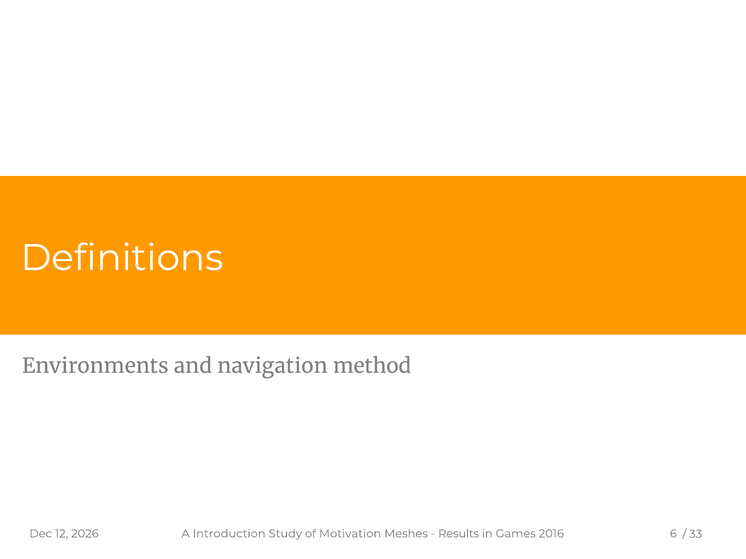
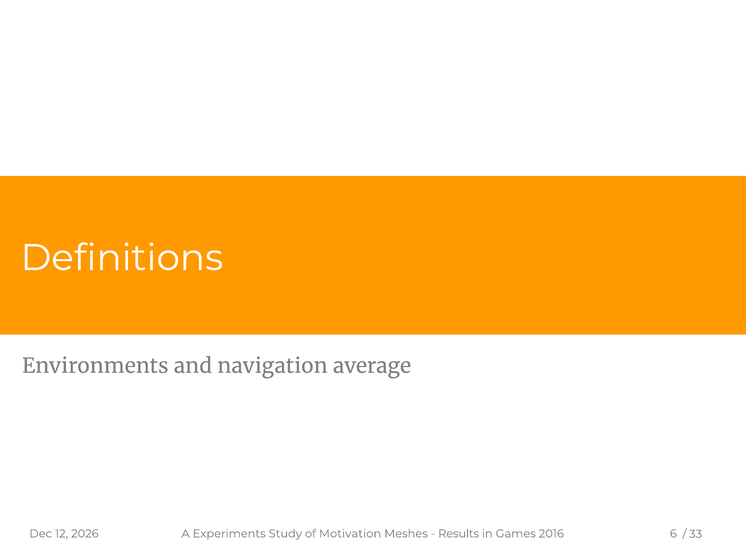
method: method -> average
Introduction: Introduction -> Experiments
